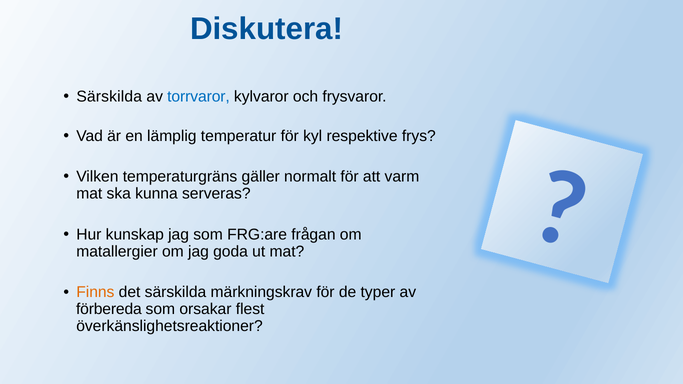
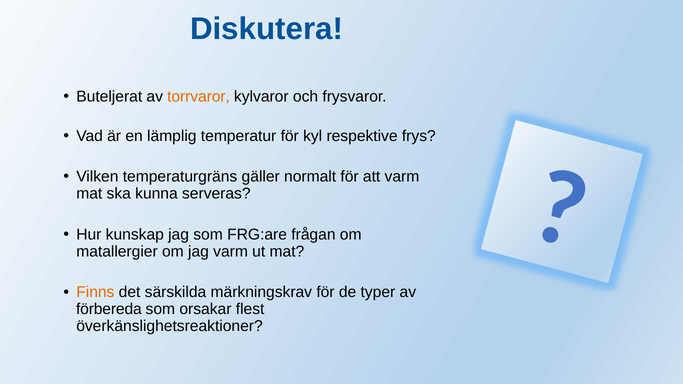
Särskilda at (109, 97): Särskilda -> Buteljerat
torrvaror colour: blue -> orange
jag goda: goda -> varm
